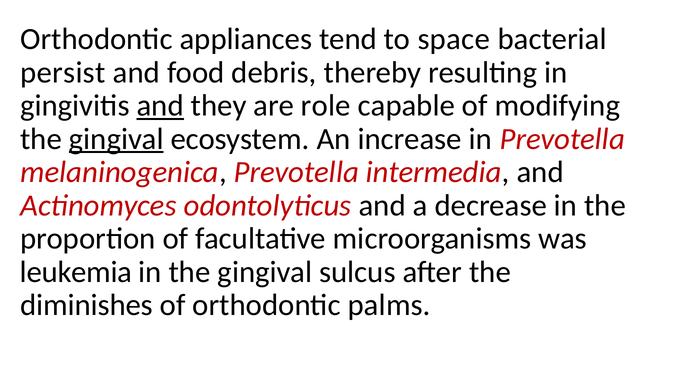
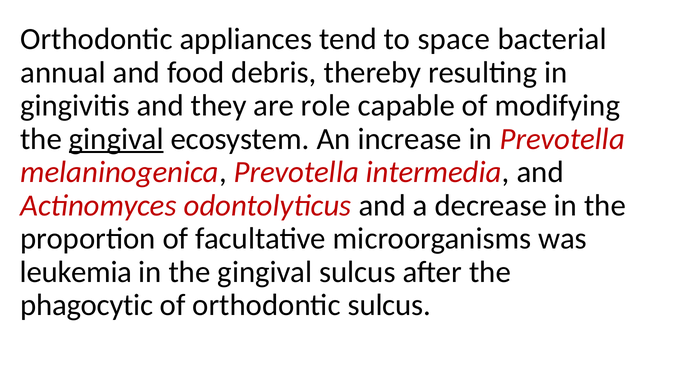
persist: persist -> annual
and at (160, 106) underline: present -> none
diminishes: diminishes -> phagocytic
orthodontic palms: palms -> sulcus
